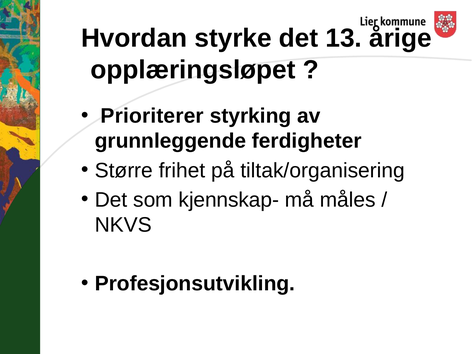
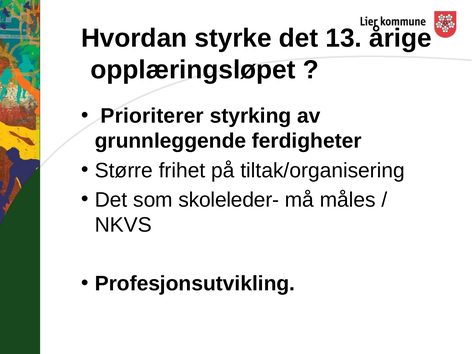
kjennskap-: kjennskap- -> skoleleder-
